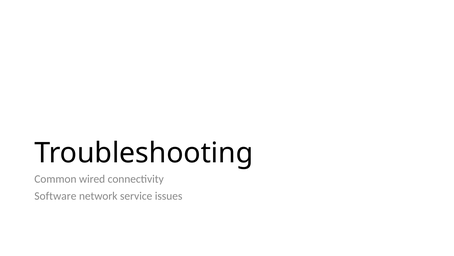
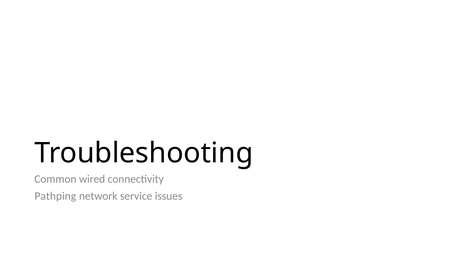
Software: Software -> Pathping
